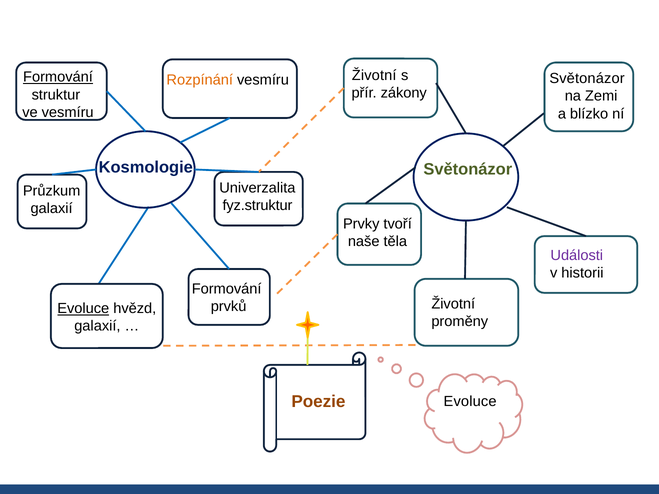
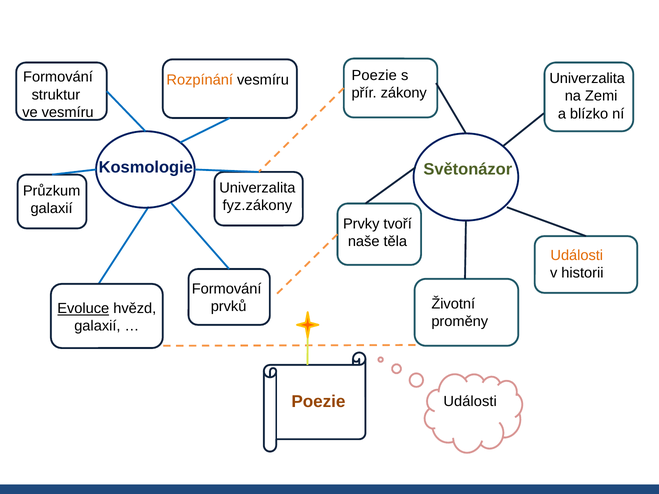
Životní at (374, 75): Životní -> Poezie
Formování at (58, 77) underline: present -> none
Světonázor at (587, 79): Světonázor -> Univerzalita
fyz.struktur: fyz.struktur -> fyz.zákony
Události at (577, 255) colour: purple -> orange
Evoluce at (470, 402): Evoluce -> Události
